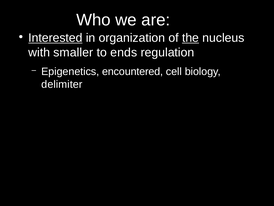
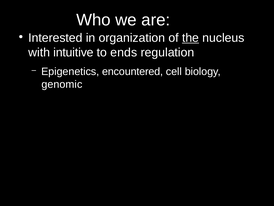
Interested underline: present -> none
smaller: smaller -> intuitive
delimiter: delimiter -> genomic
